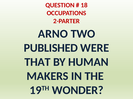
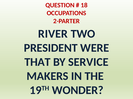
ARNO: ARNO -> RIVER
PUBLISHED: PUBLISHED -> PRESIDENT
HUMAN: HUMAN -> SERVICE
